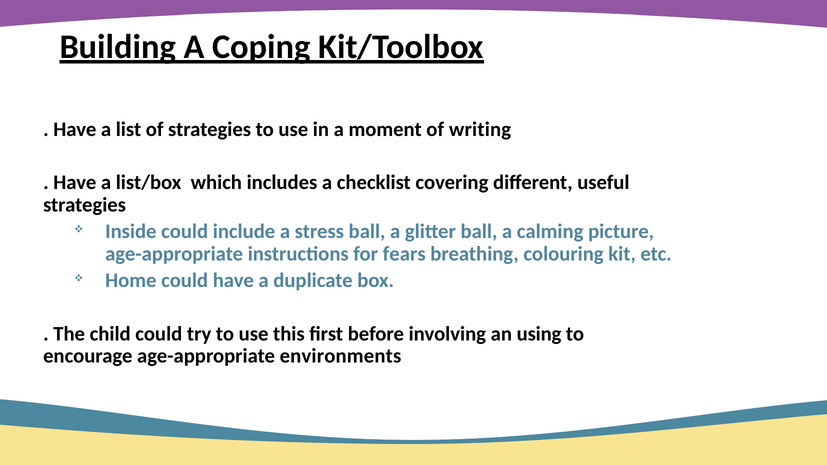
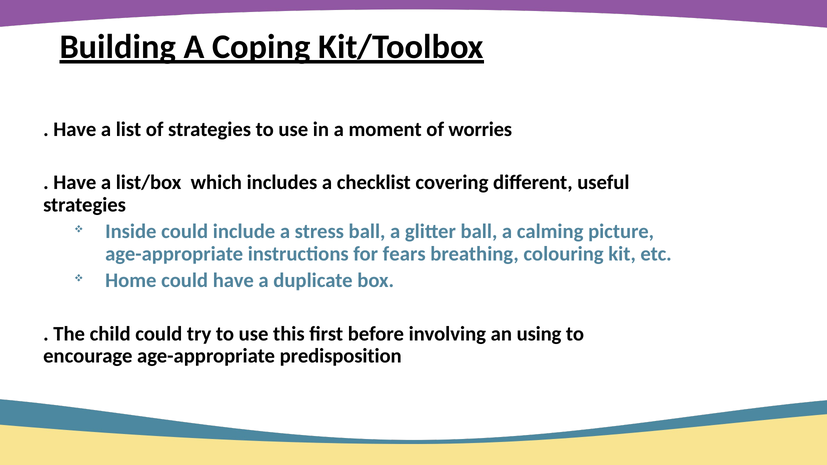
writing: writing -> worries
environments: environments -> predisposition
